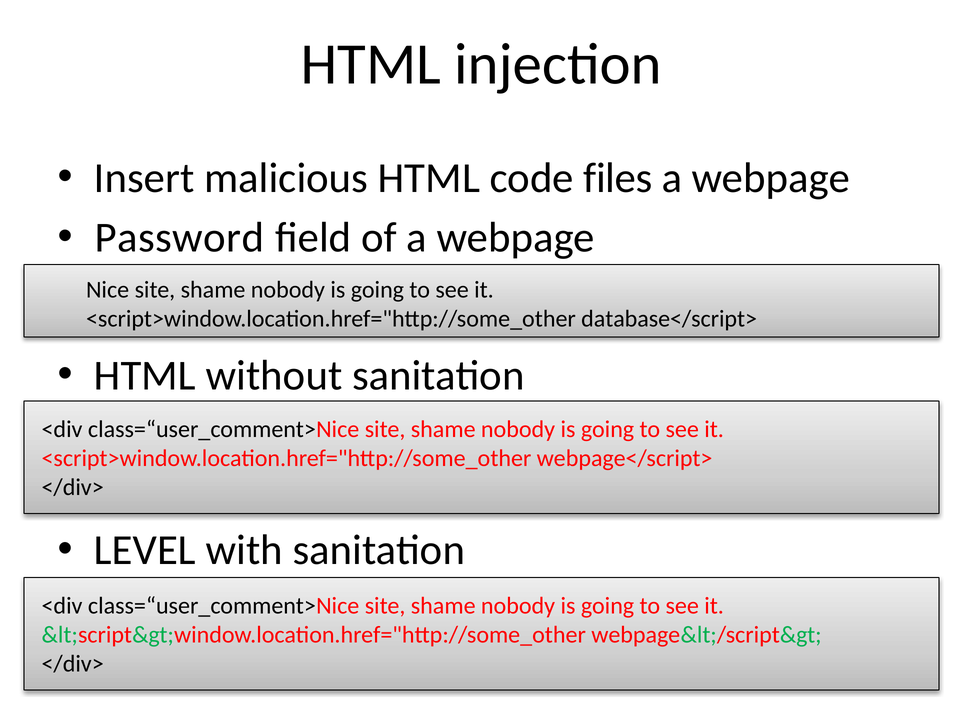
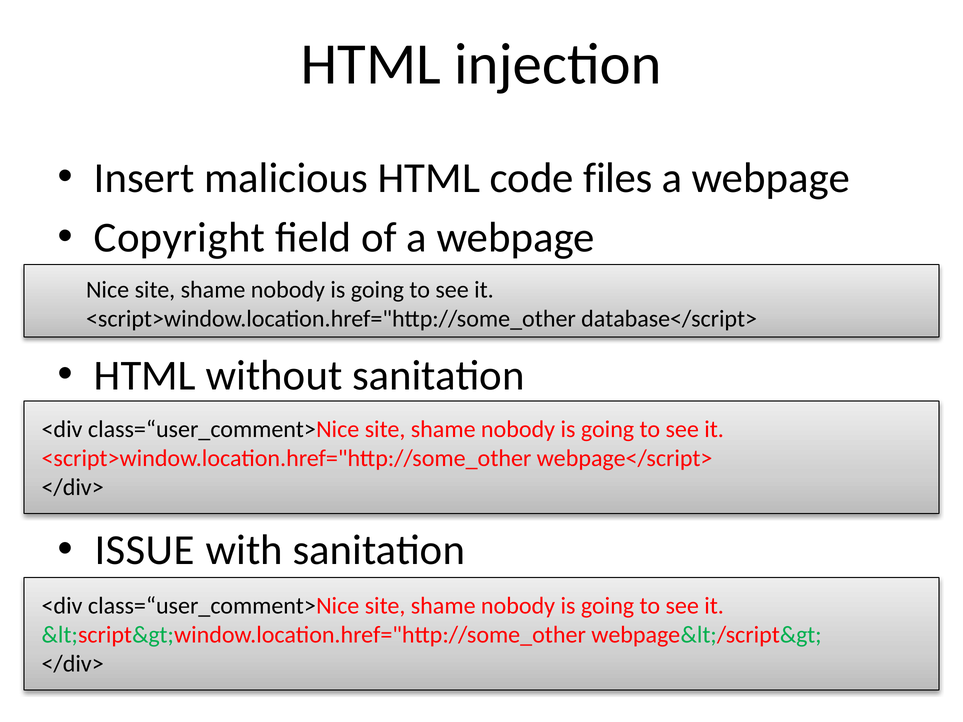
Password: Password -> Copyright
LEVEL: LEVEL -> ISSUE
